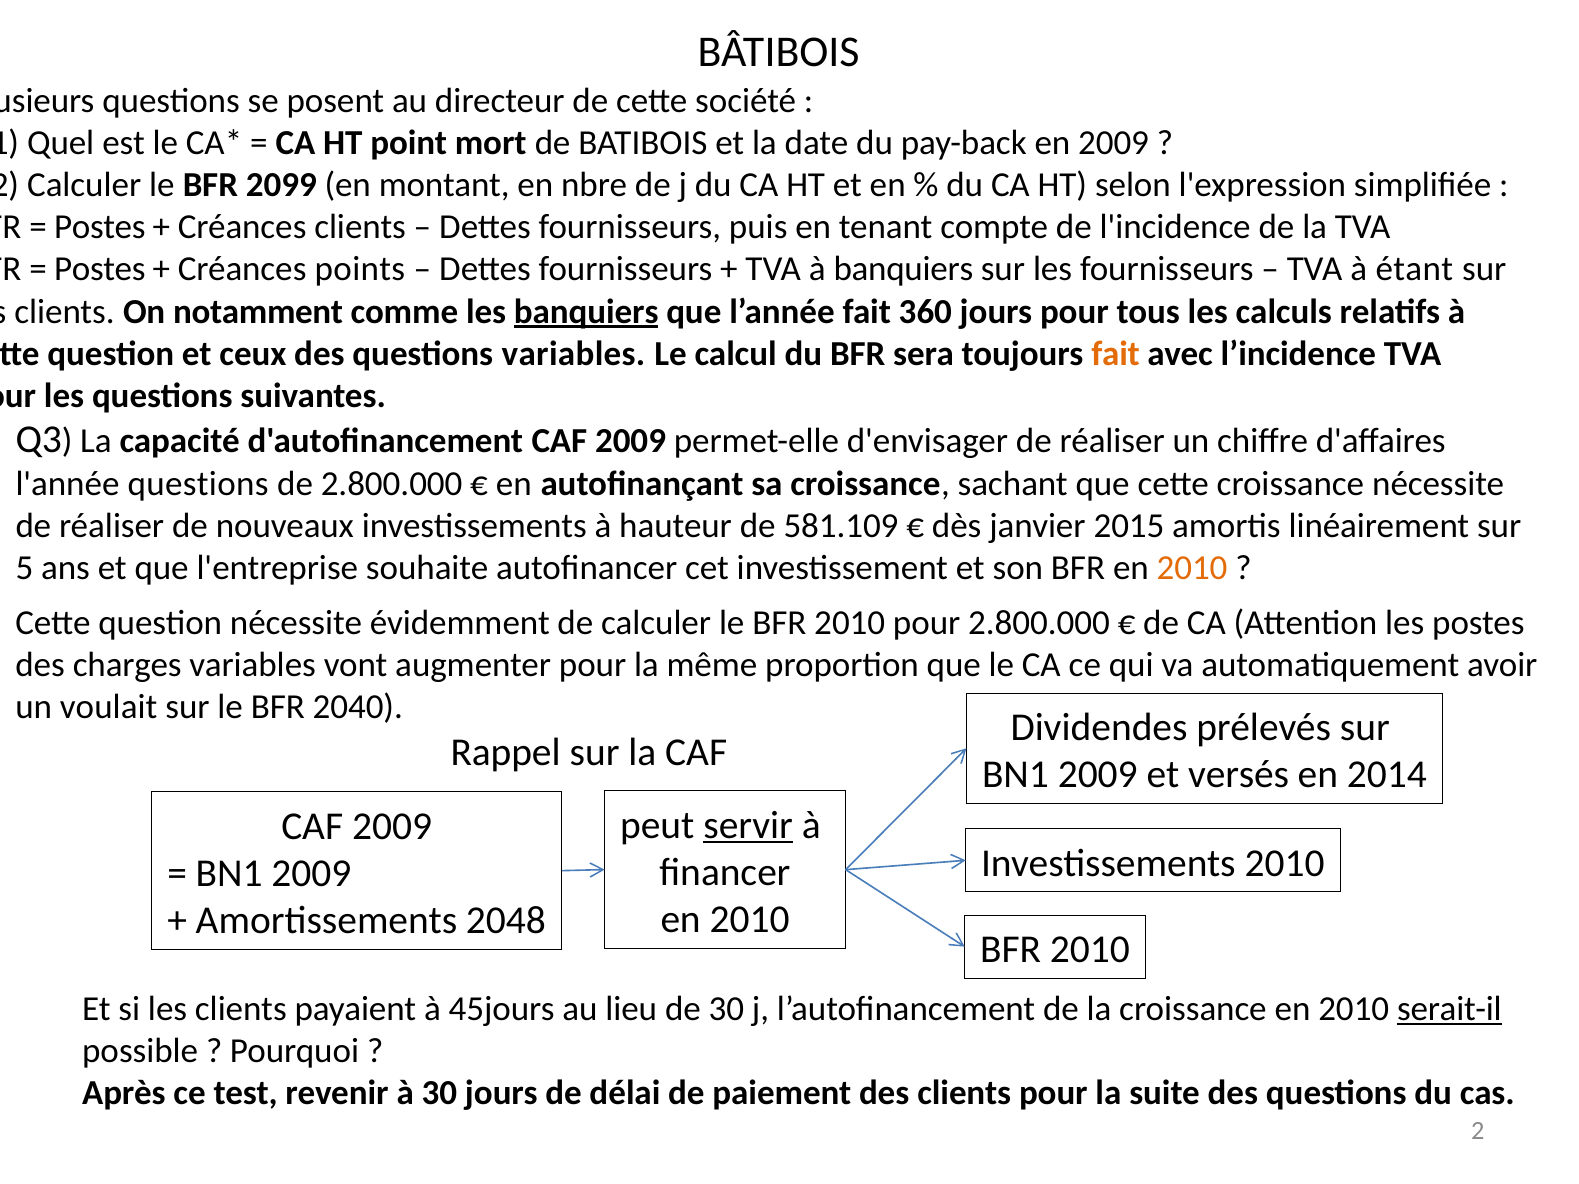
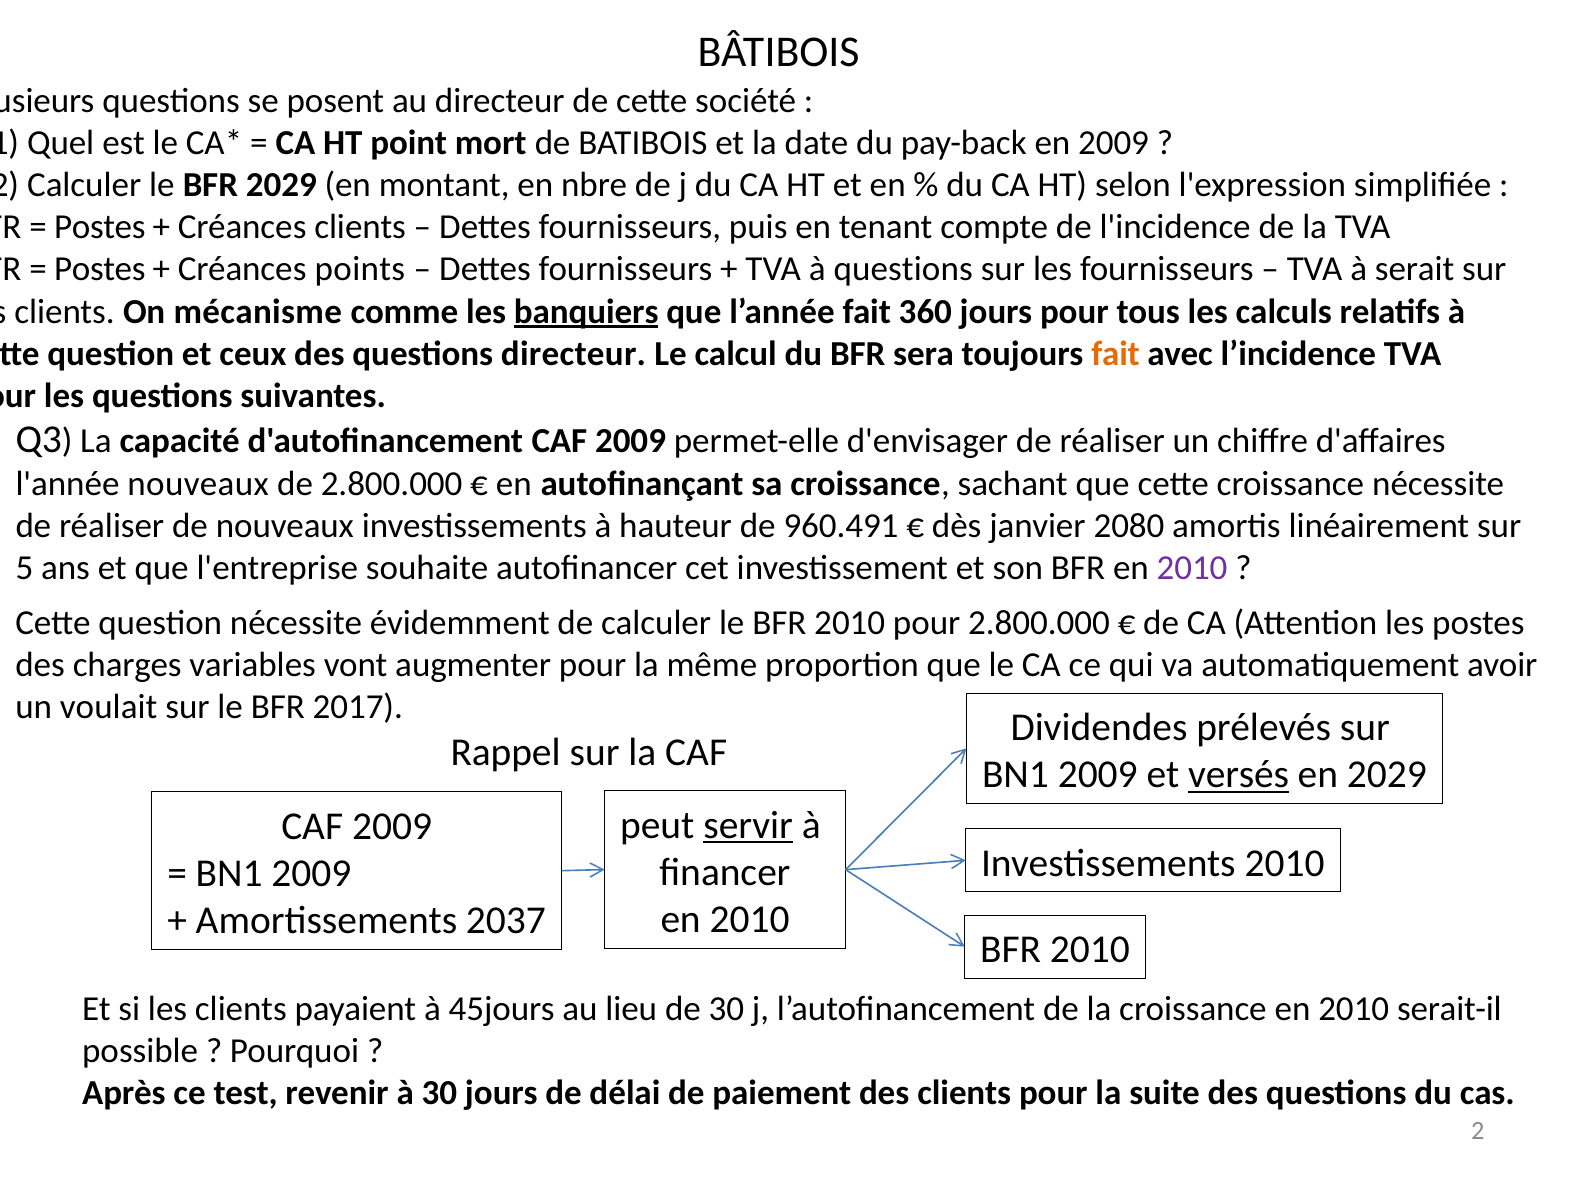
BFR 2099: 2099 -> 2029
à banquiers: banquiers -> questions
étant: étant -> serait
notamment: notamment -> mécanisme
questions variables: variables -> directeur
l'année questions: questions -> nouveaux
581.109: 581.109 -> 960.491
2015: 2015 -> 2080
2010 at (1192, 568) colour: orange -> purple
2040: 2040 -> 2017
versés underline: none -> present
en 2014: 2014 -> 2029
2048: 2048 -> 2037
serait-il underline: present -> none
